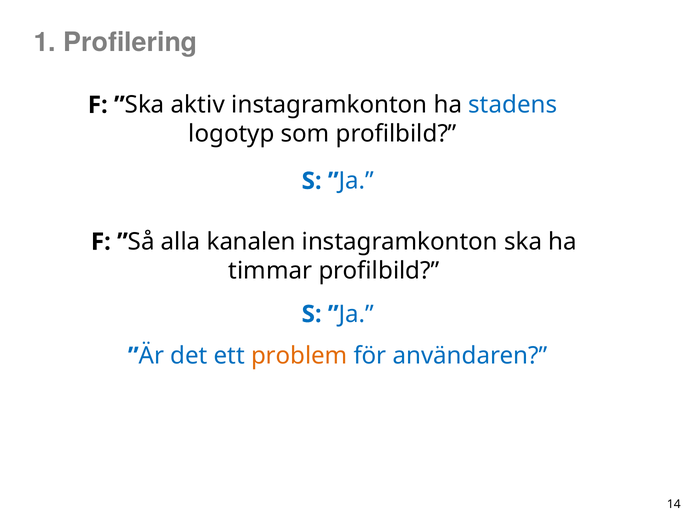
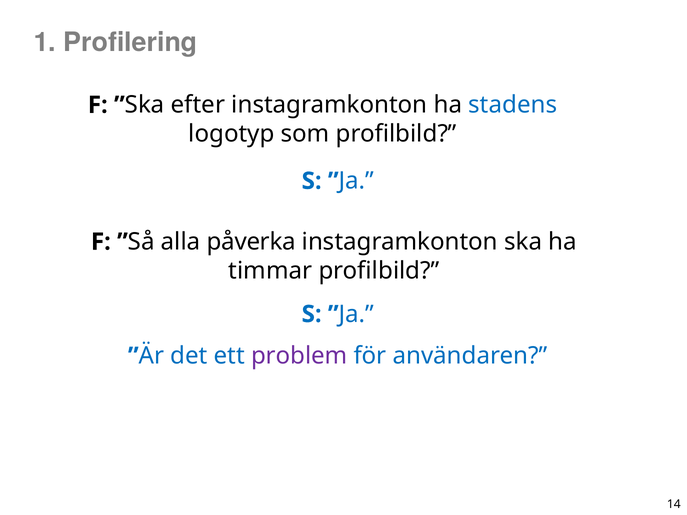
aktiv: aktiv -> efter
kanalen: kanalen -> påverka
problem colour: orange -> purple
